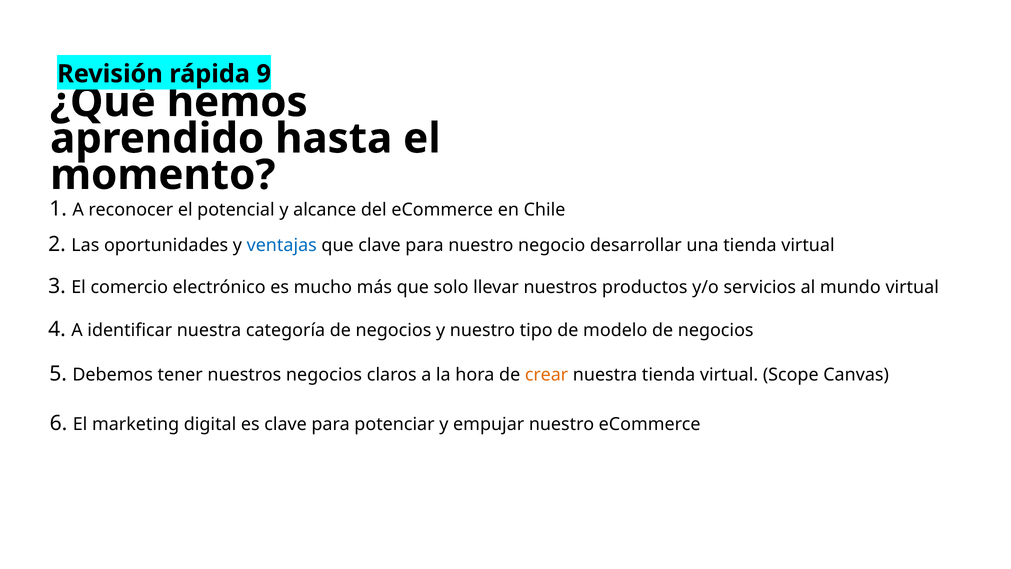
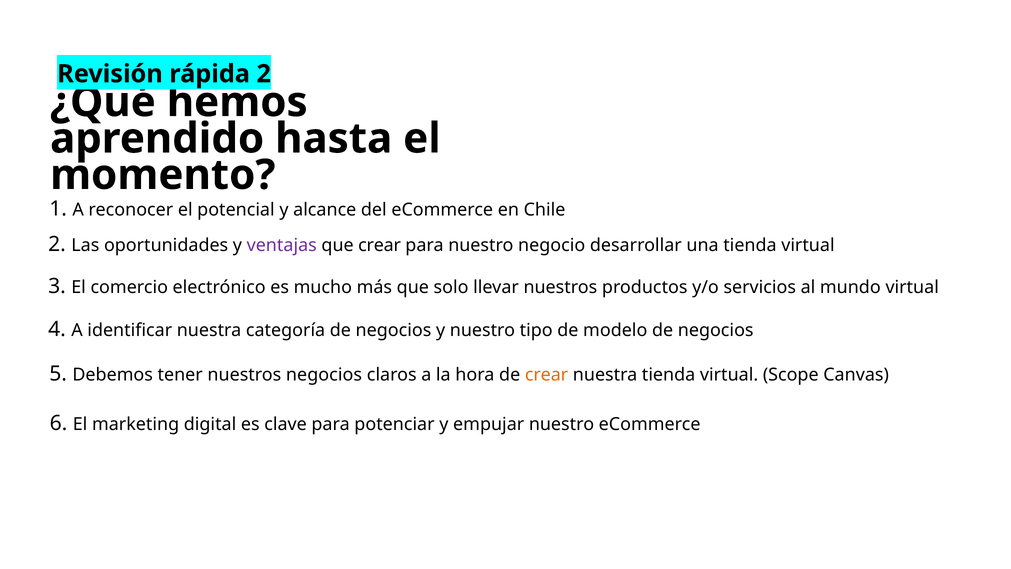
rápida 9: 9 -> 2
ventajas colour: blue -> purple
que clave: clave -> crear
